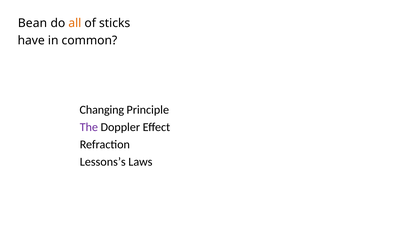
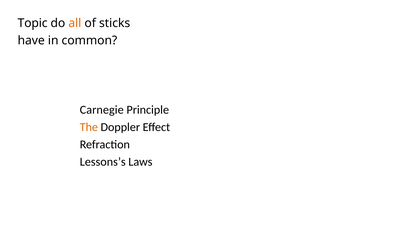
Bean: Bean -> Topic
Changing: Changing -> Carnegie
The colour: purple -> orange
